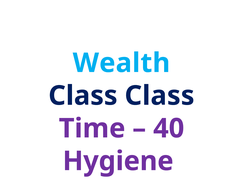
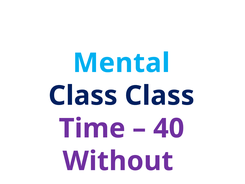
Wealth: Wealth -> Mental
Hygiene: Hygiene -> Without
